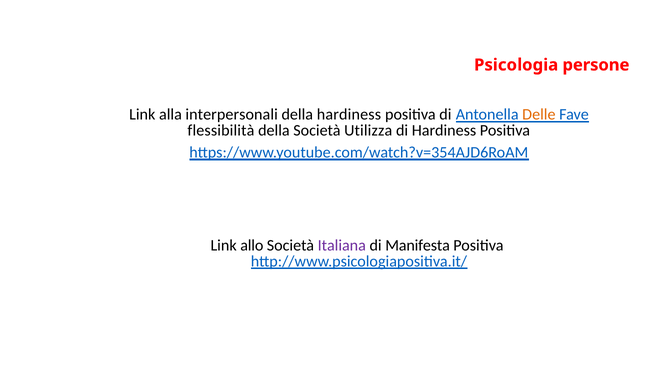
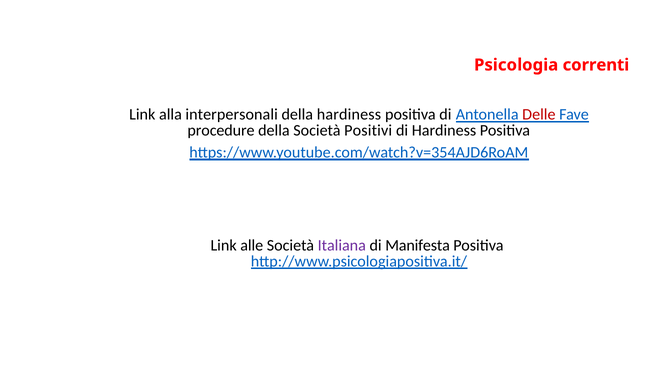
persone: persone -> correnti
Delle colour: orange -> red
flessibilità: flessibilità -> procedure
Utilizza: Utilizza -> Positivi
allo: allo -> alle
